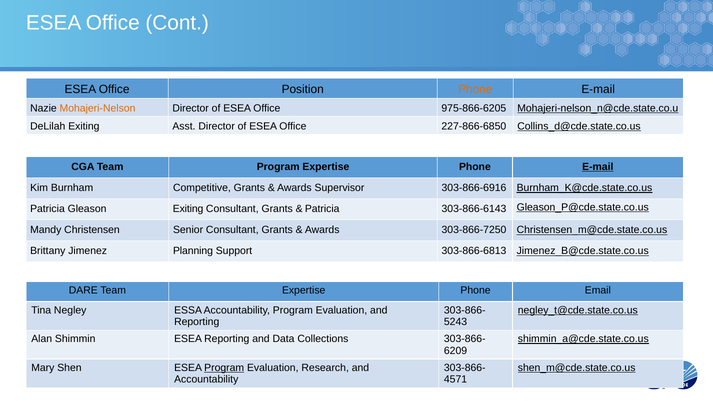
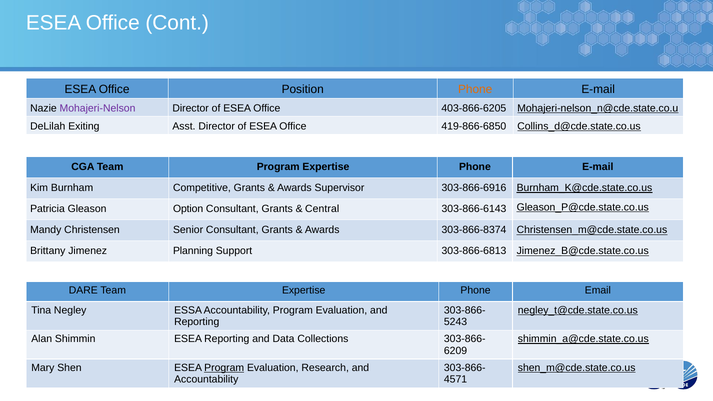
Mohajeri-Nelson colour: orange -> purple
975-866-6205: 975-866-6205 -> 403-866-6205
227-866-6850: 227-866-6850 -> 419-866-6850
E-mail at (598, 167) underline: present -> none
Gleason Exiting: Exiting -> Option
Patricia at (322, 209): Patricia -> Central
303-866-7250: 303-866-7250 -> 303-866-8374
